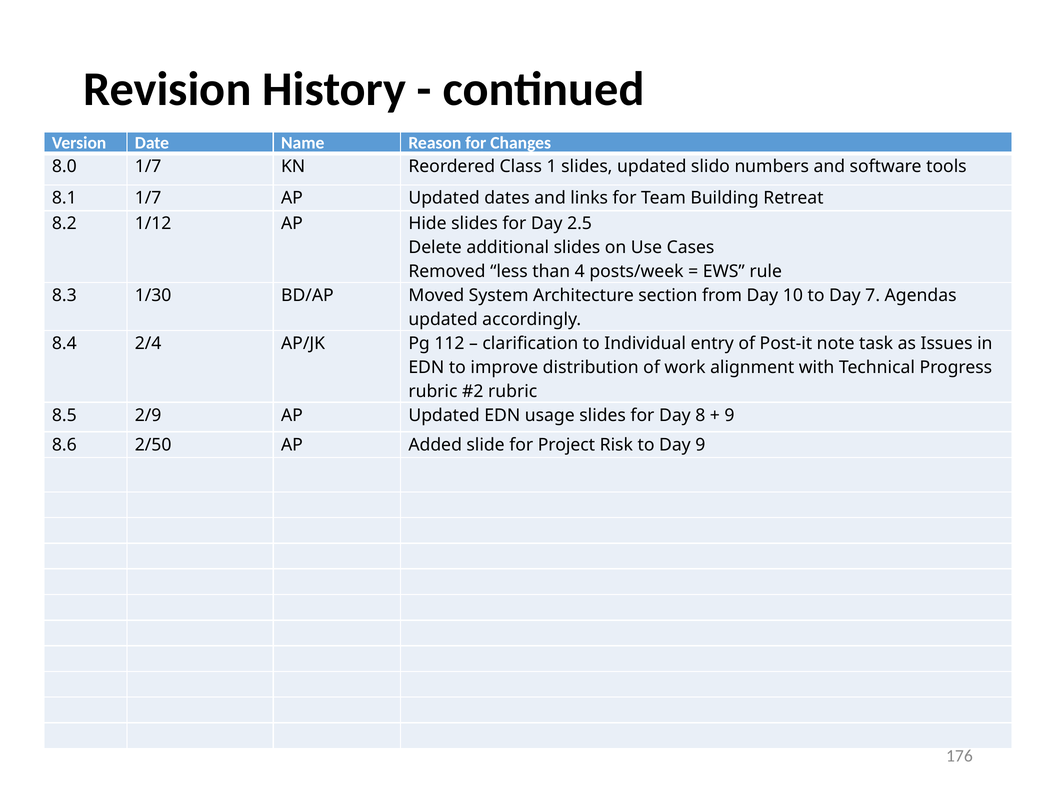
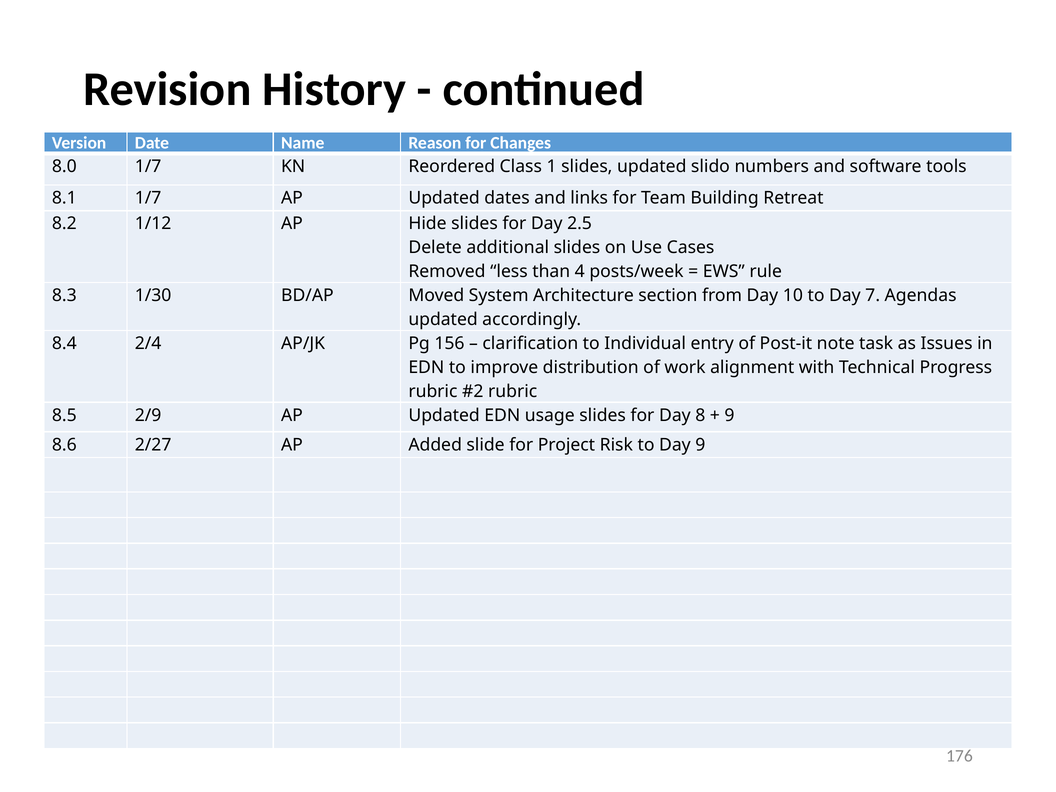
112: 112 -> 156
2/50: 2/50 -> 2/27
